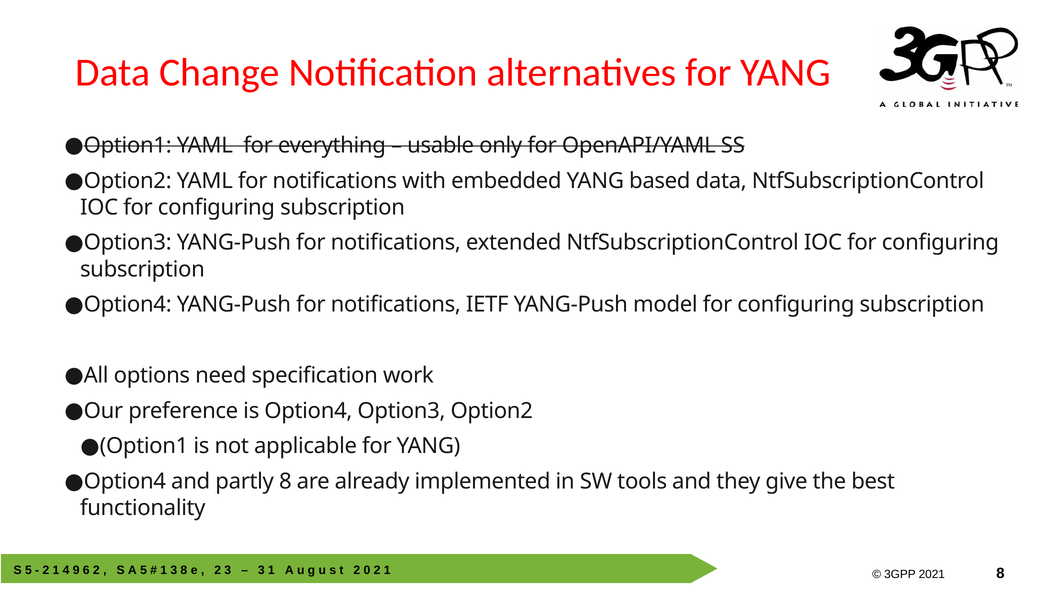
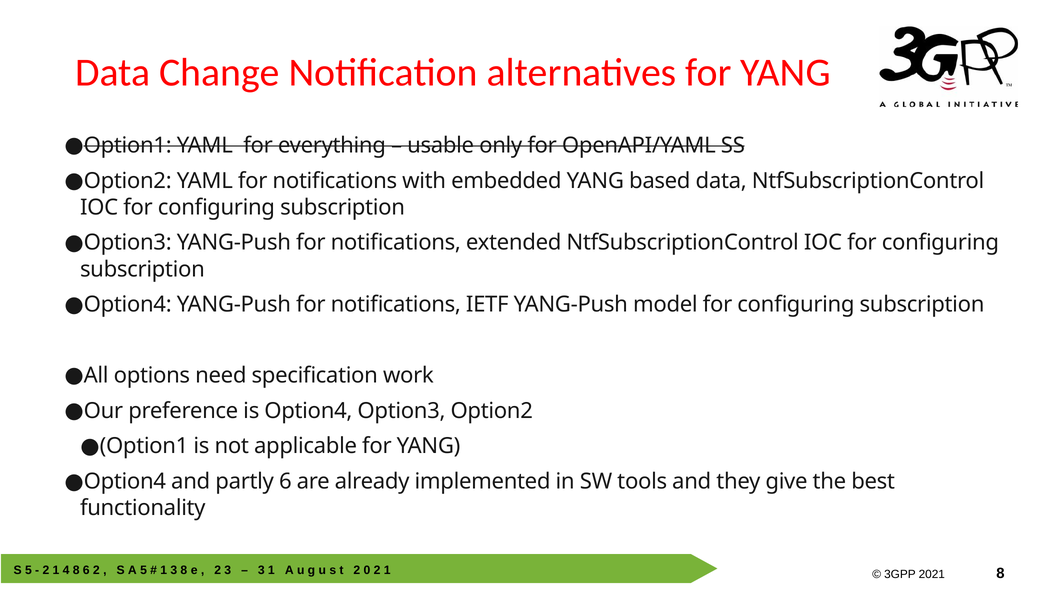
partly 8: 8 -> 6
9 at (76, 570): 9 -> 8
